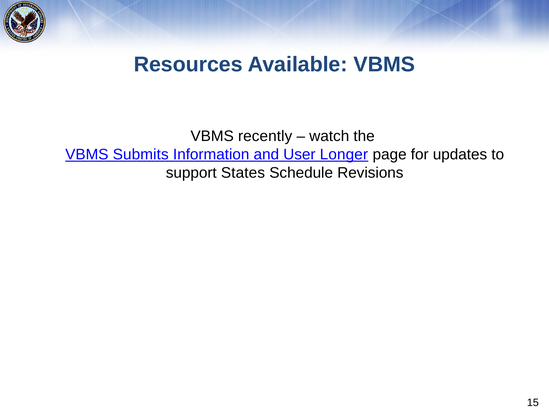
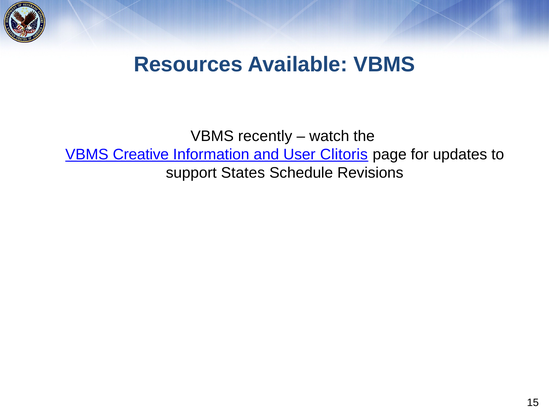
Submits: Submits -> Creative
Longer: Longer -> Clitoris
